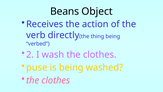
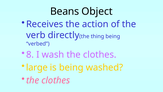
2: 2 -> 8
puse: puse -> large
